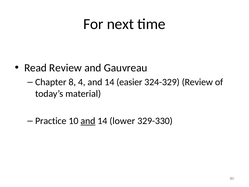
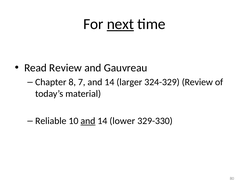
next underline: none -> present
4: 4 -> 7
easier: easier -> larger
Practice: Practice -> Reliable
